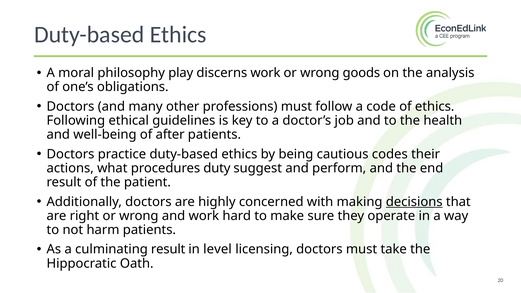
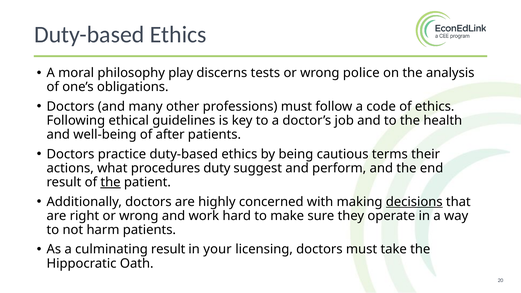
discerns work: work -> tests
goods: goods -> police
codes: codes -> terms
the at (111, 182) underline: none -> present
level: level -> your
